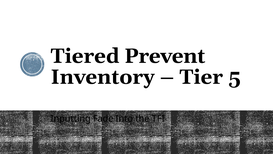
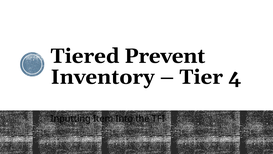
5: 5 -> 4
Fade: Fade -> Item
